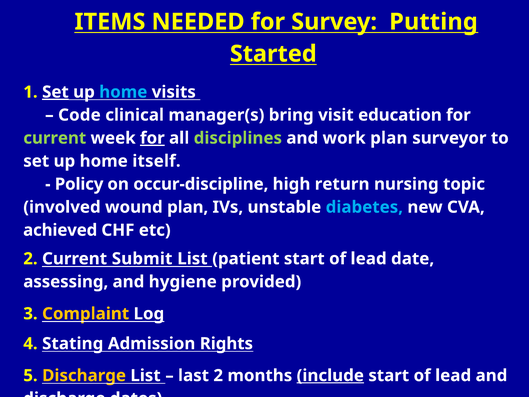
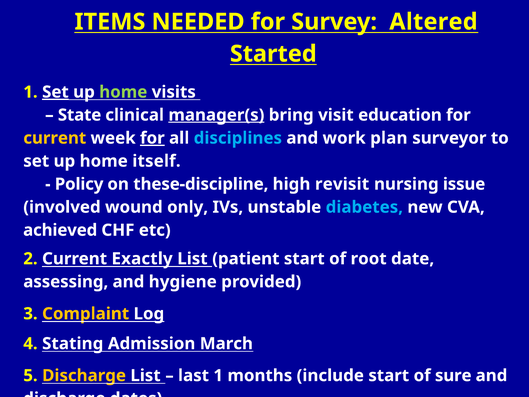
Putting: Putting -> Altered
home at (123, 92) colour: light blue -> light green
Code: Code -> State
manager(s underline: none -> present
current at (55, 138) colour: light green -> yellow
disciplines colour: light green -> light blue
occur-discipline: occur-discipline -> these-discipline
return: return -> revisit
topic: topic -> issue
wound plan: plan -> only
Submit: Submit -> Exactly
lead at (369, 259): lead -> root
Rights: Rights -> March
last 2: 2 -> 1
include underline: present -> none
lead at (453, 375): lead -> sure
